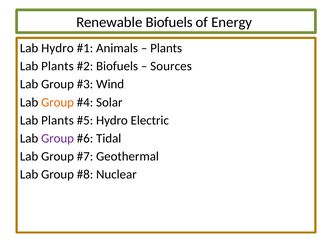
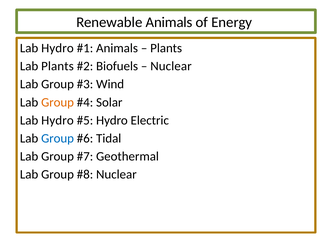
Renewable Biofuels: Biofuels -> Animals
Sources at (171, 66): Sources -> Nuclear
Plants at (57, 120): Plants -> Hydro
Group at (58, 138) colour: purple -> blue
